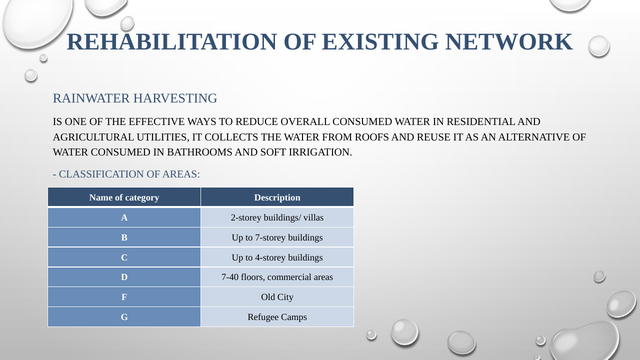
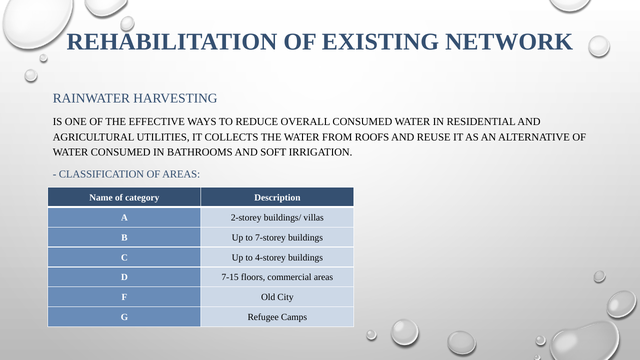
7-40: 7-40 -> 7-15
